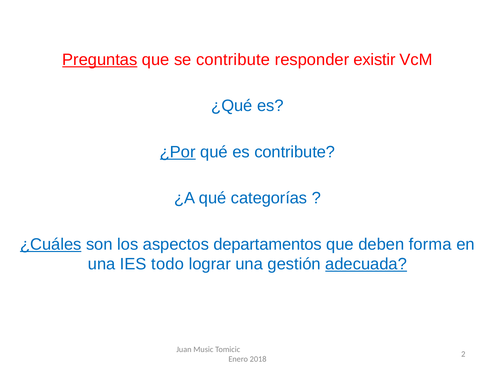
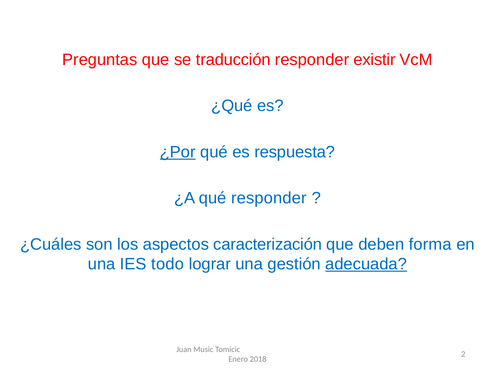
Preguntas underline: present -> none
se contribute: contribute -> traducción
es contribute: contribute -> respuesta
qué categorías: categorías -> responder
¿Cuáles underline: present -> none
departamentos: departamentos -> caracterización
